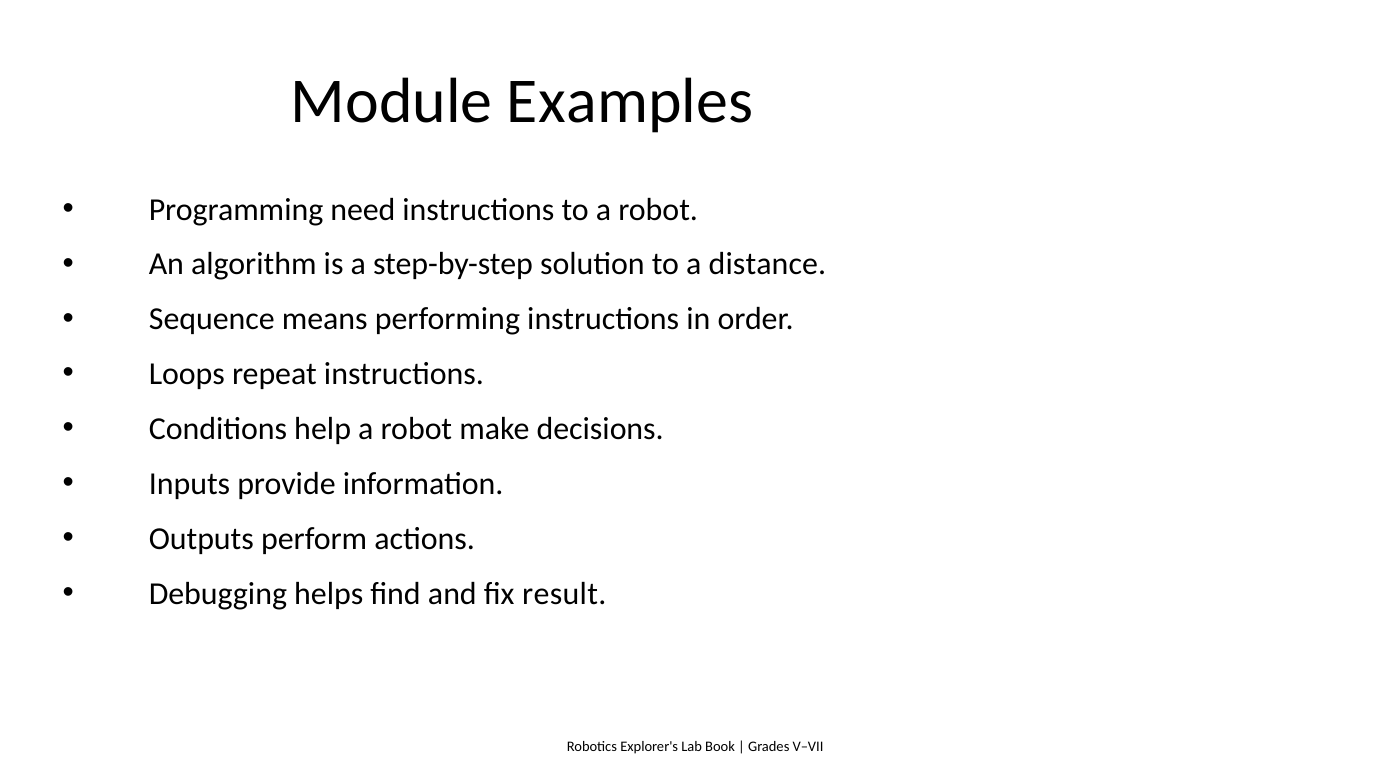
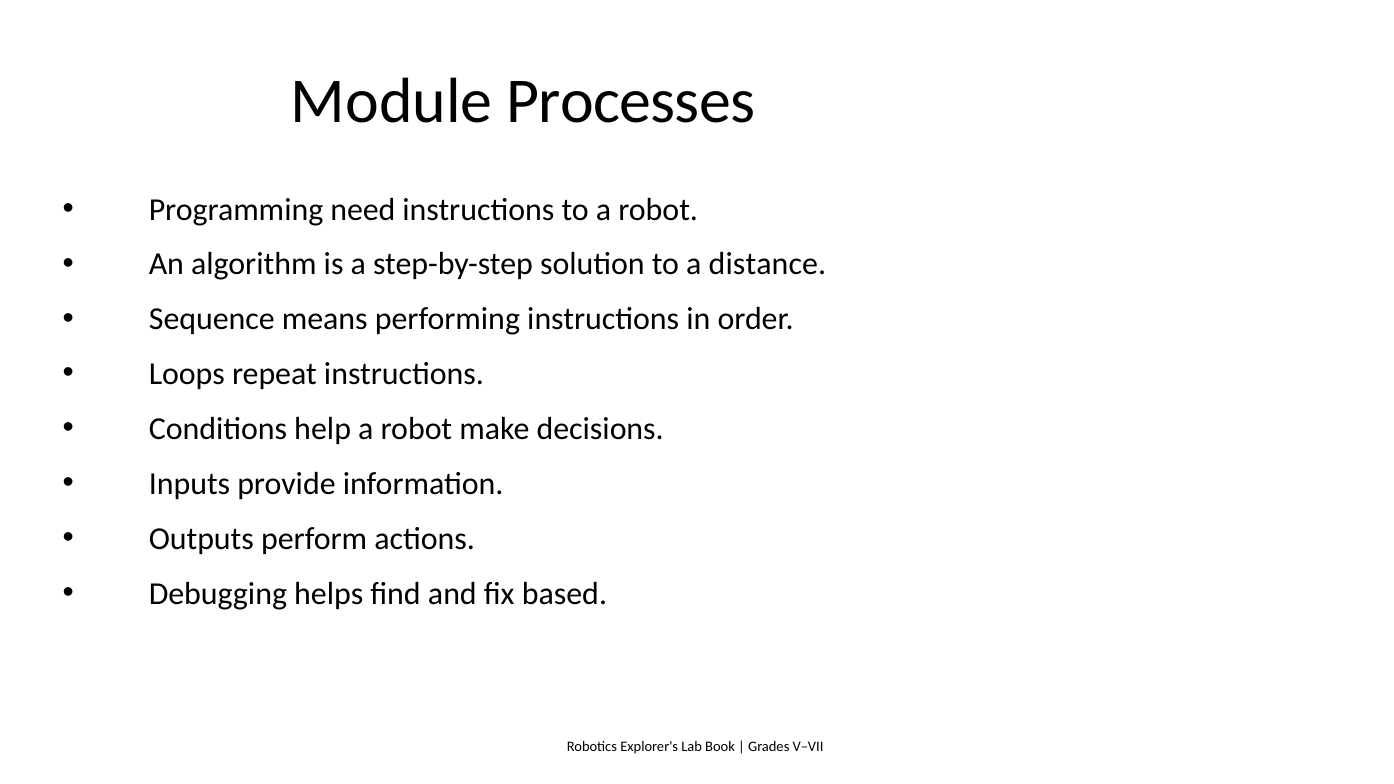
Examples: Examples -> Processes
result: result -> based
